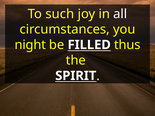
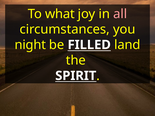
such: such -> what
all colour: white -> pink
thus: thus -> land
